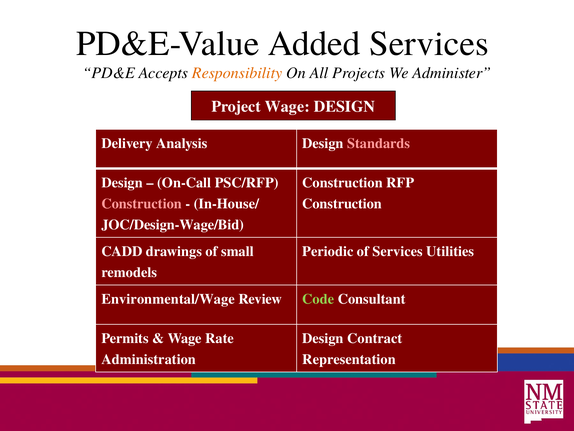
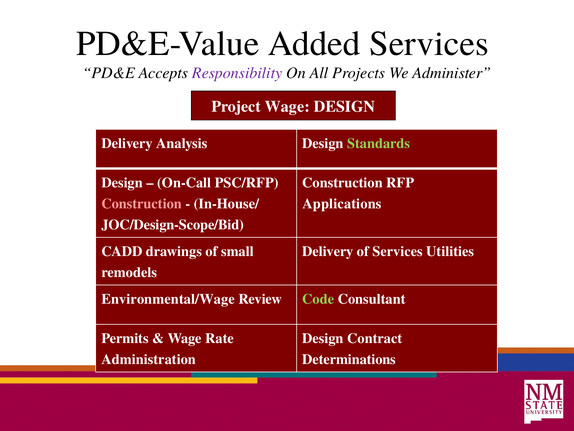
Responsibility colour: orange -> purple
Standards colour: pink -> light green
Construction at (342, 204): Construction -> Applications
JOC/Design-Wage/Bid: JOC/Design-Wage/Bid -> JOC/Design-Scope/Bid
Periodic at (328, 251): Periodic -> Delivery
Representation: Representation -> Determinations
